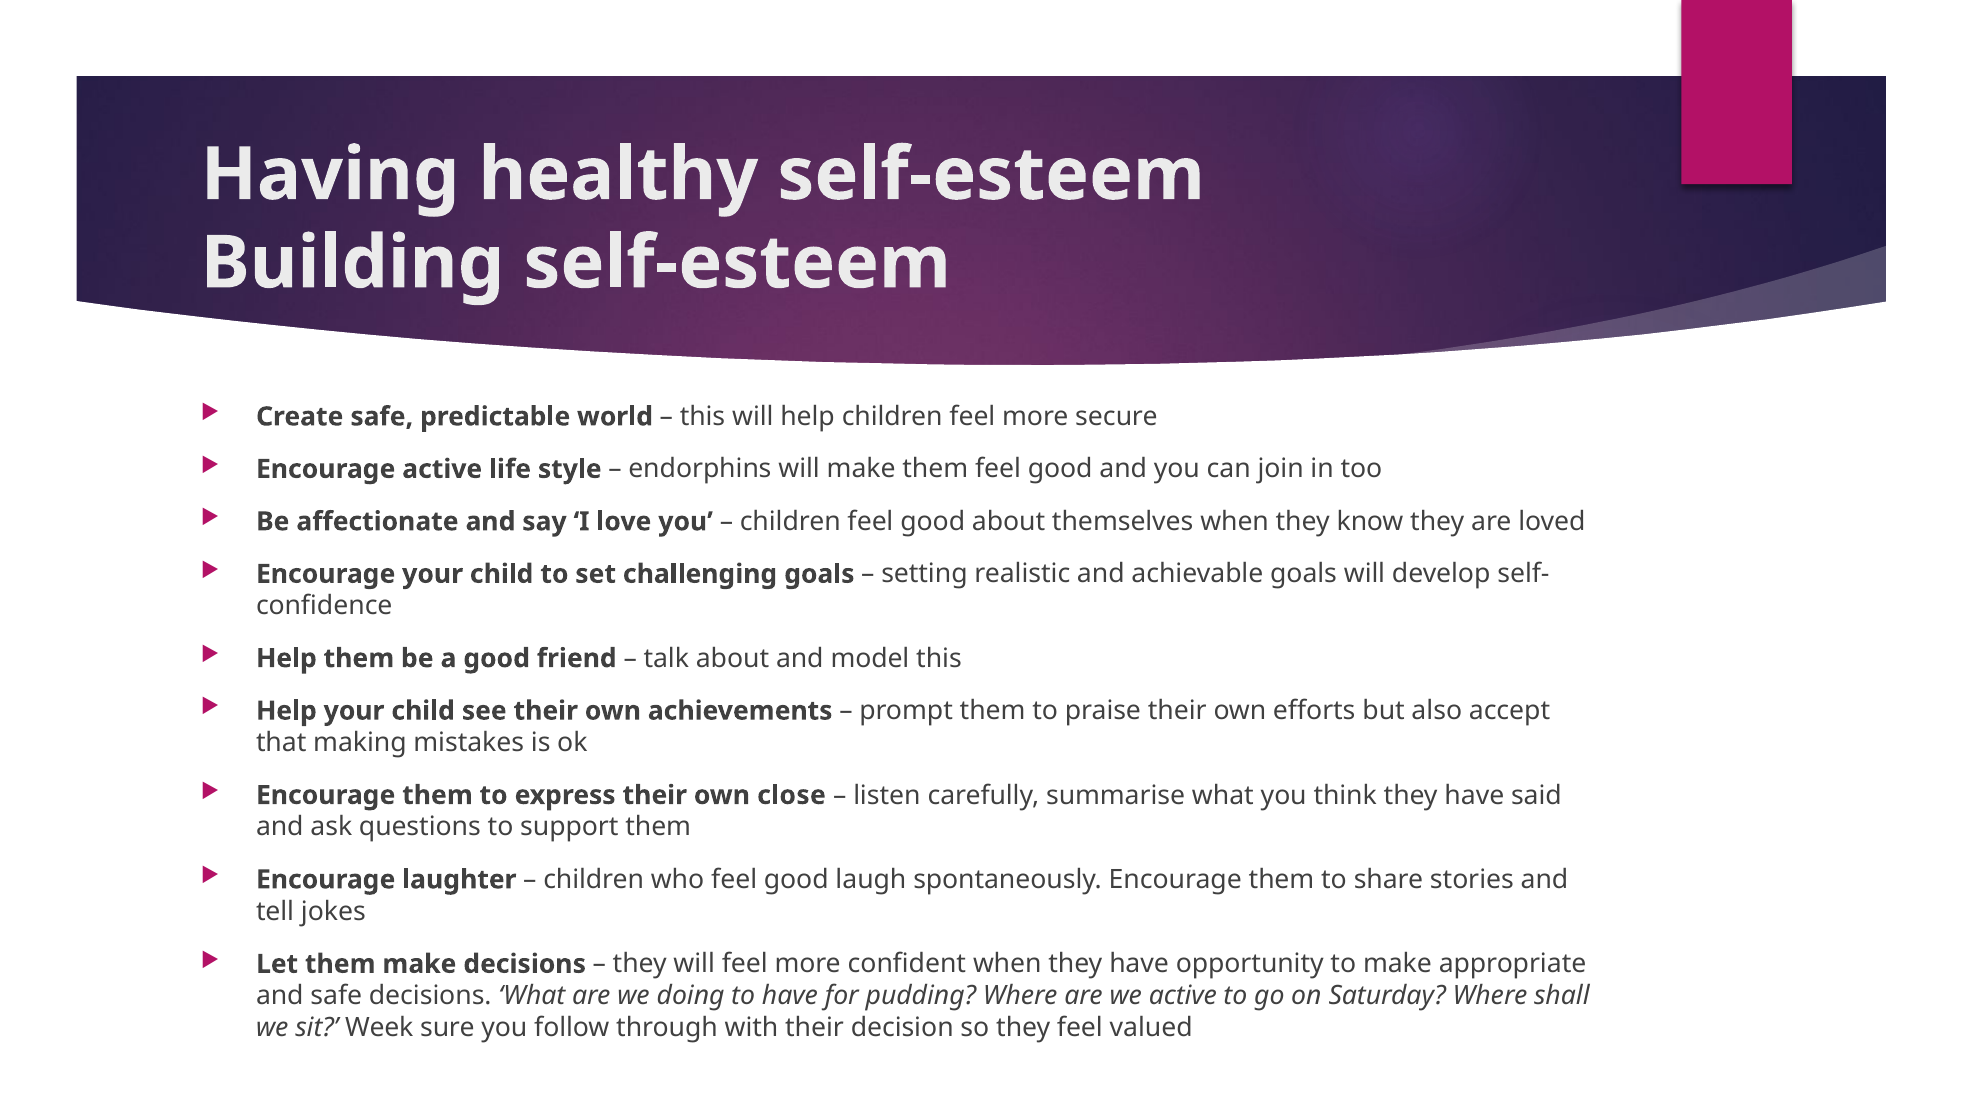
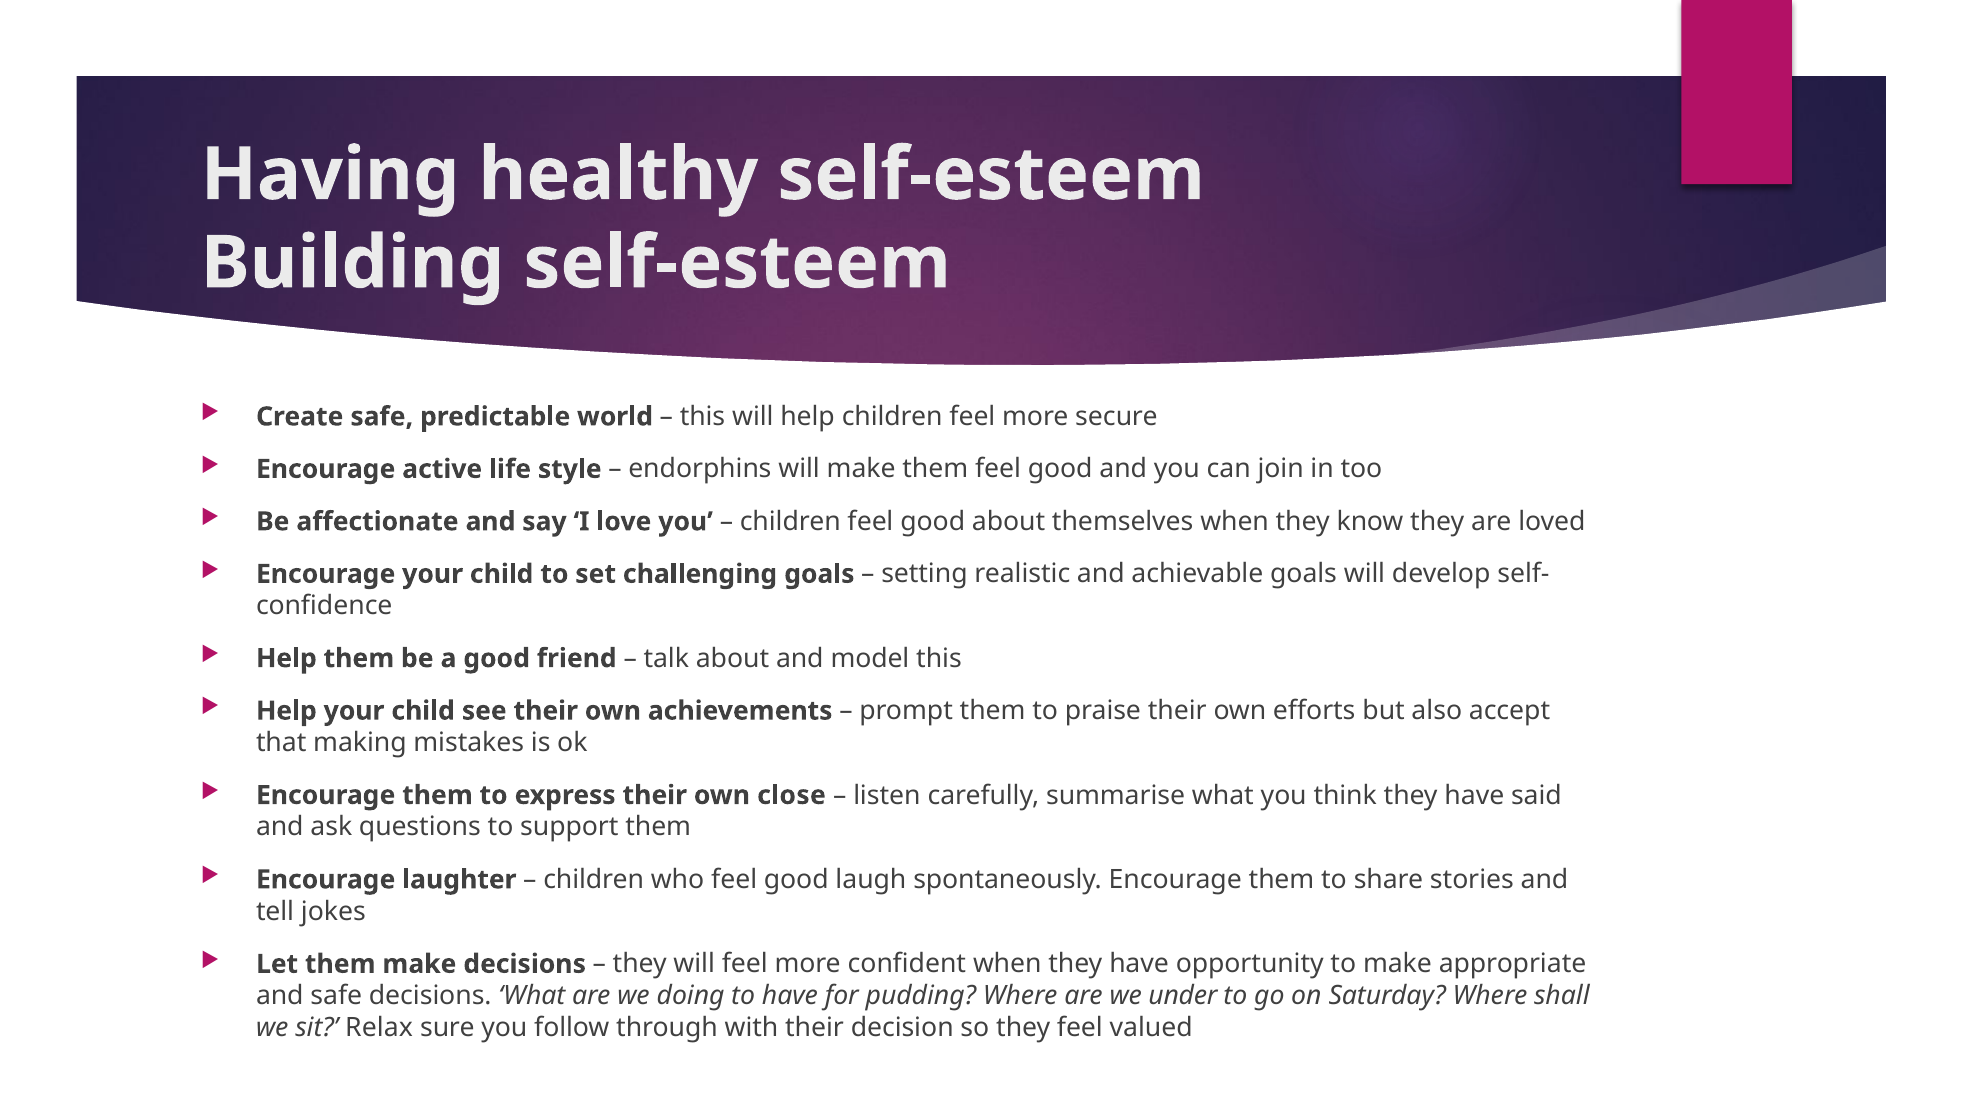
we active: active -> under
Week: Week -> Relax
